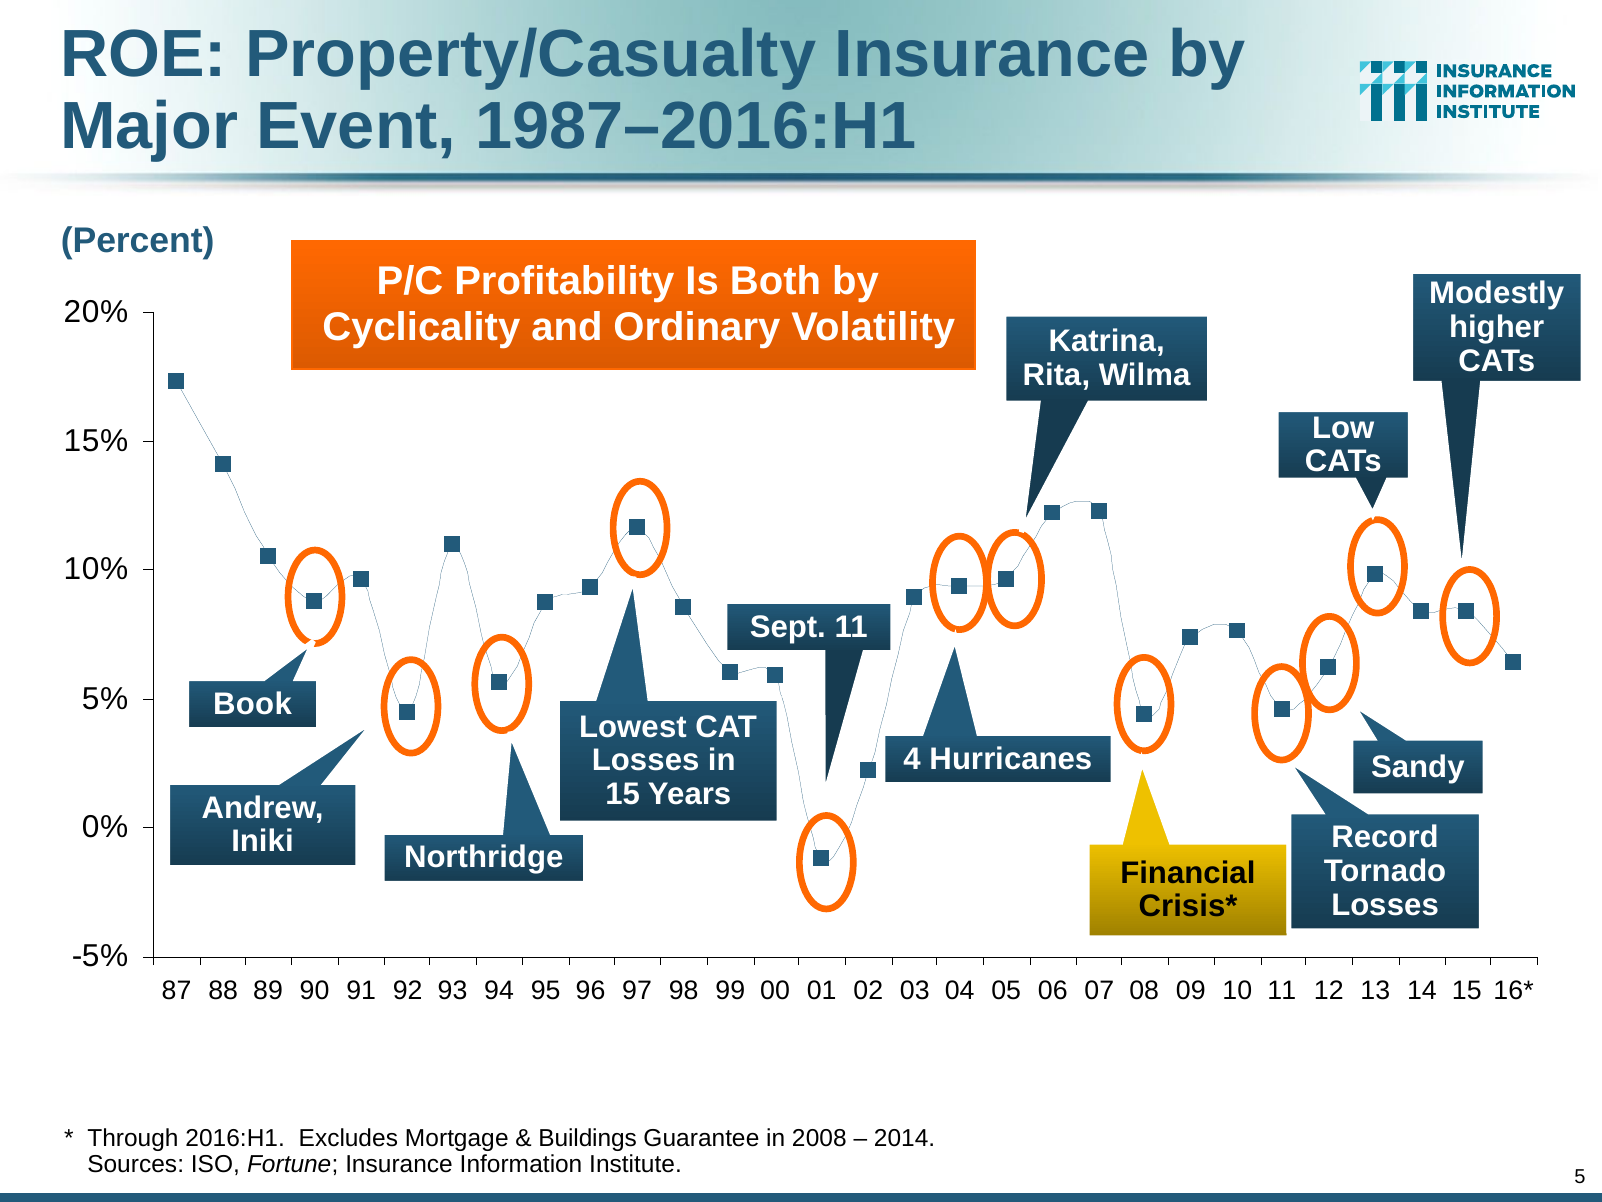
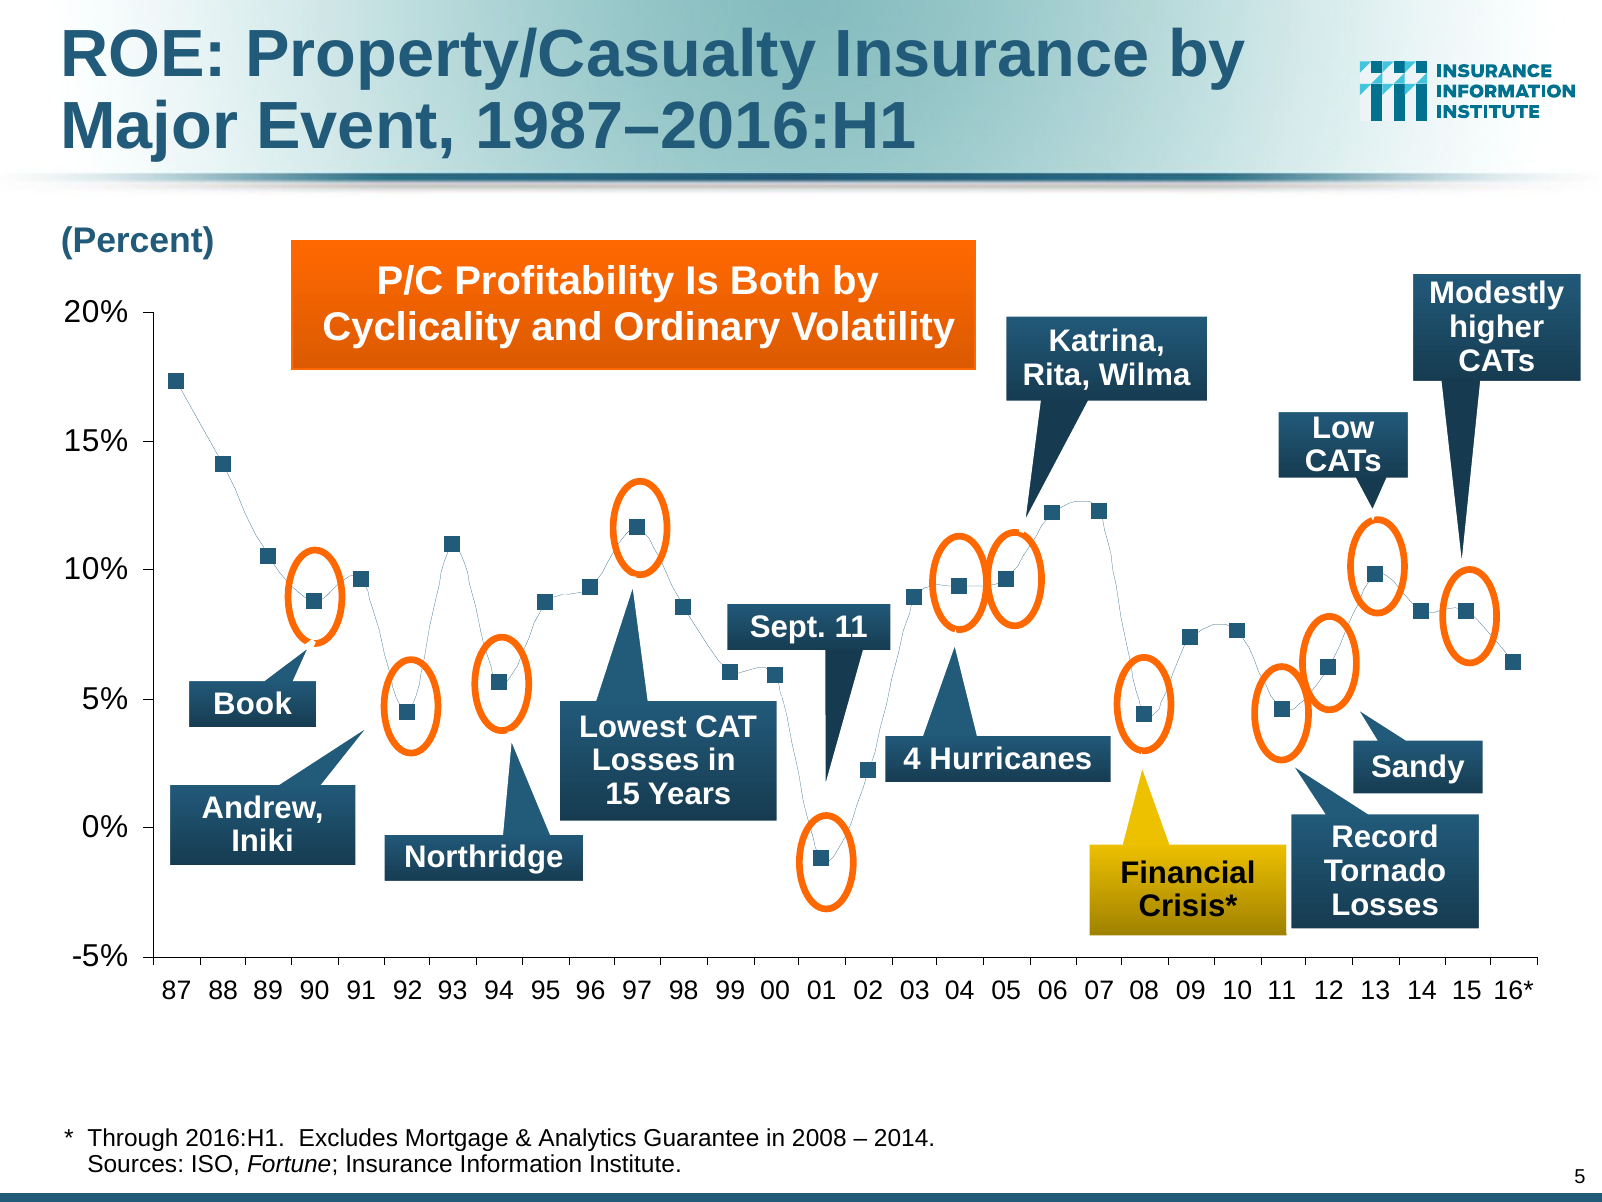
Buildings: Buildings -> Analytics
